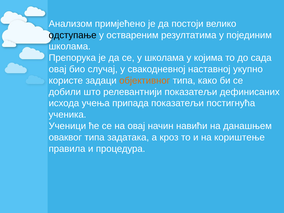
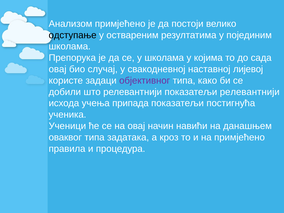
укупно: укупно -> лијевој
објективног colour: orange -> purple
показатељи дефинисаних: дефинисаних -> релевантнији
на кориштење: кориштење -> примјећено
